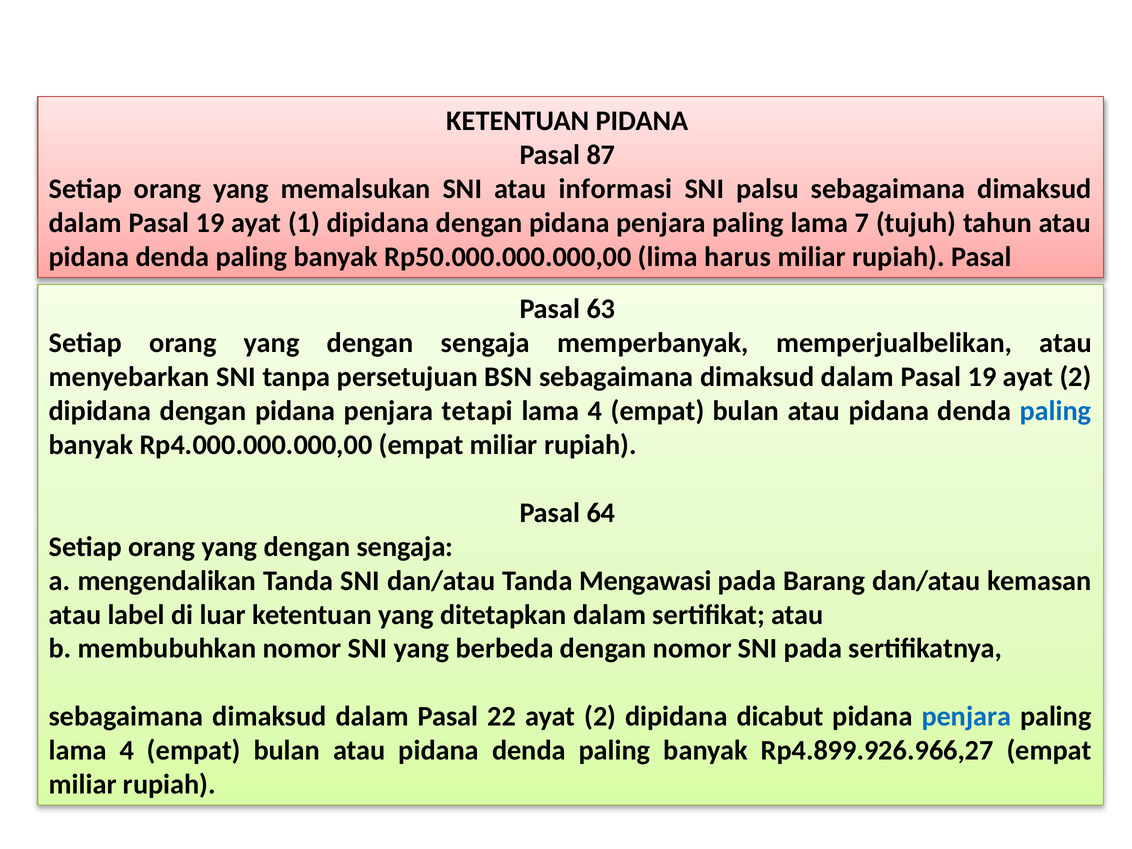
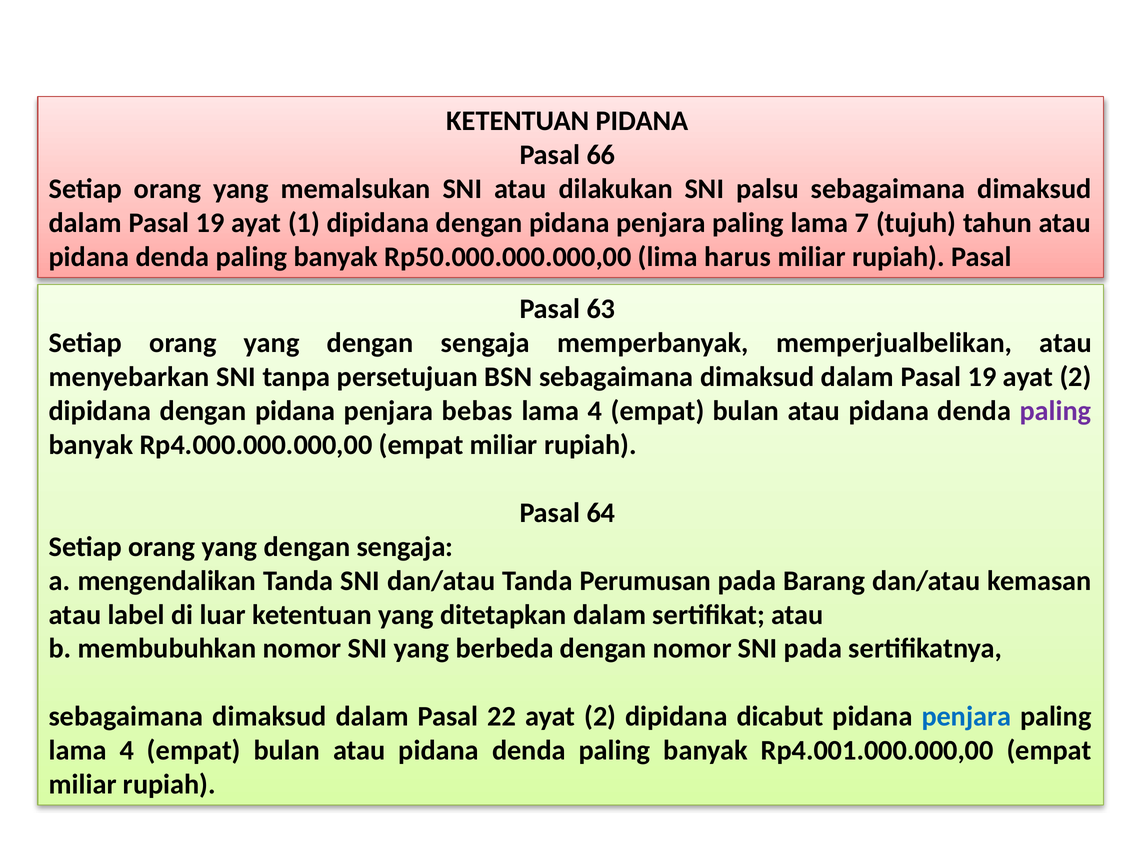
87: 87 -> 66
informasi: informasi -> dilakukan
tetapi: tetapi -> bebas
paling at (1055, 411) colour: blue -> purple
Mengawasi: Mengawasi -> Perumusan
Rp4.899.926.966,27: Rp4.899.926.966,27 -> Rp4.001.000.000,00
